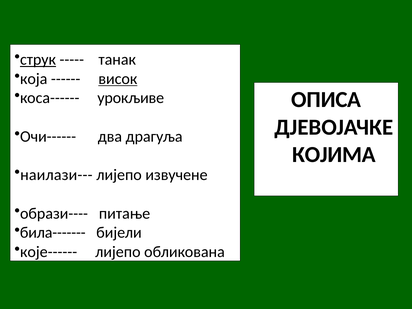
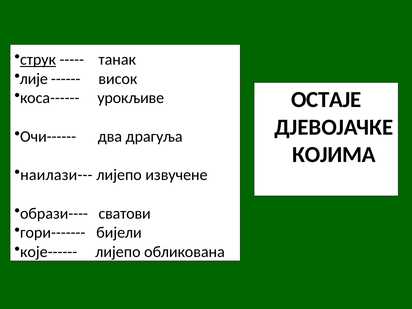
која: која -> лије
висок underline: present -> none
ОПИСА: ОПИСА -> ОСТАЈЕ
питање: питање -> сватови
била-------: била------- -> гори-------
